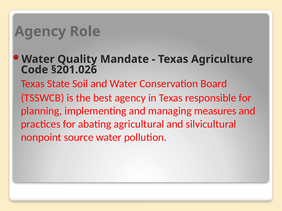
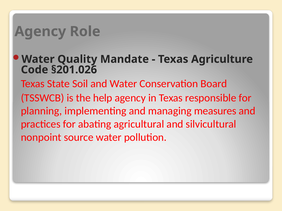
best: best -> help
